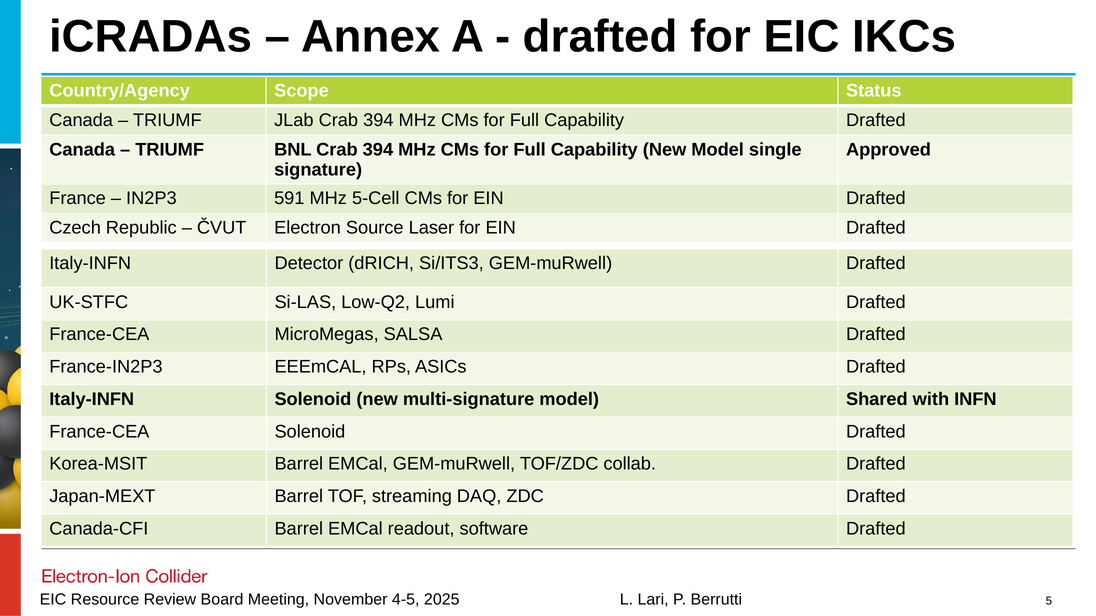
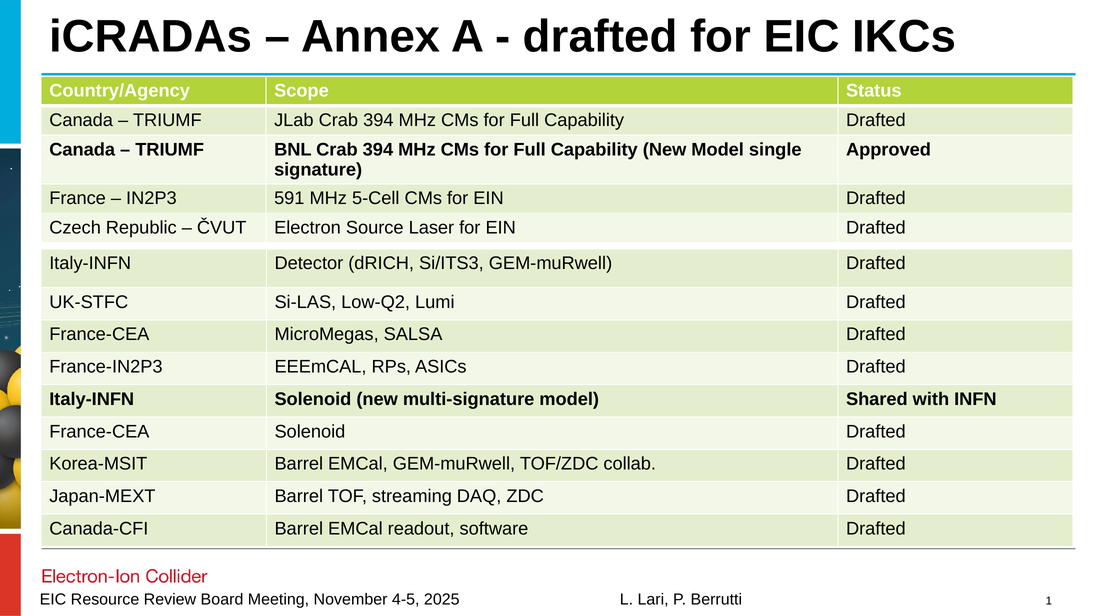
5: 5 -> 1
